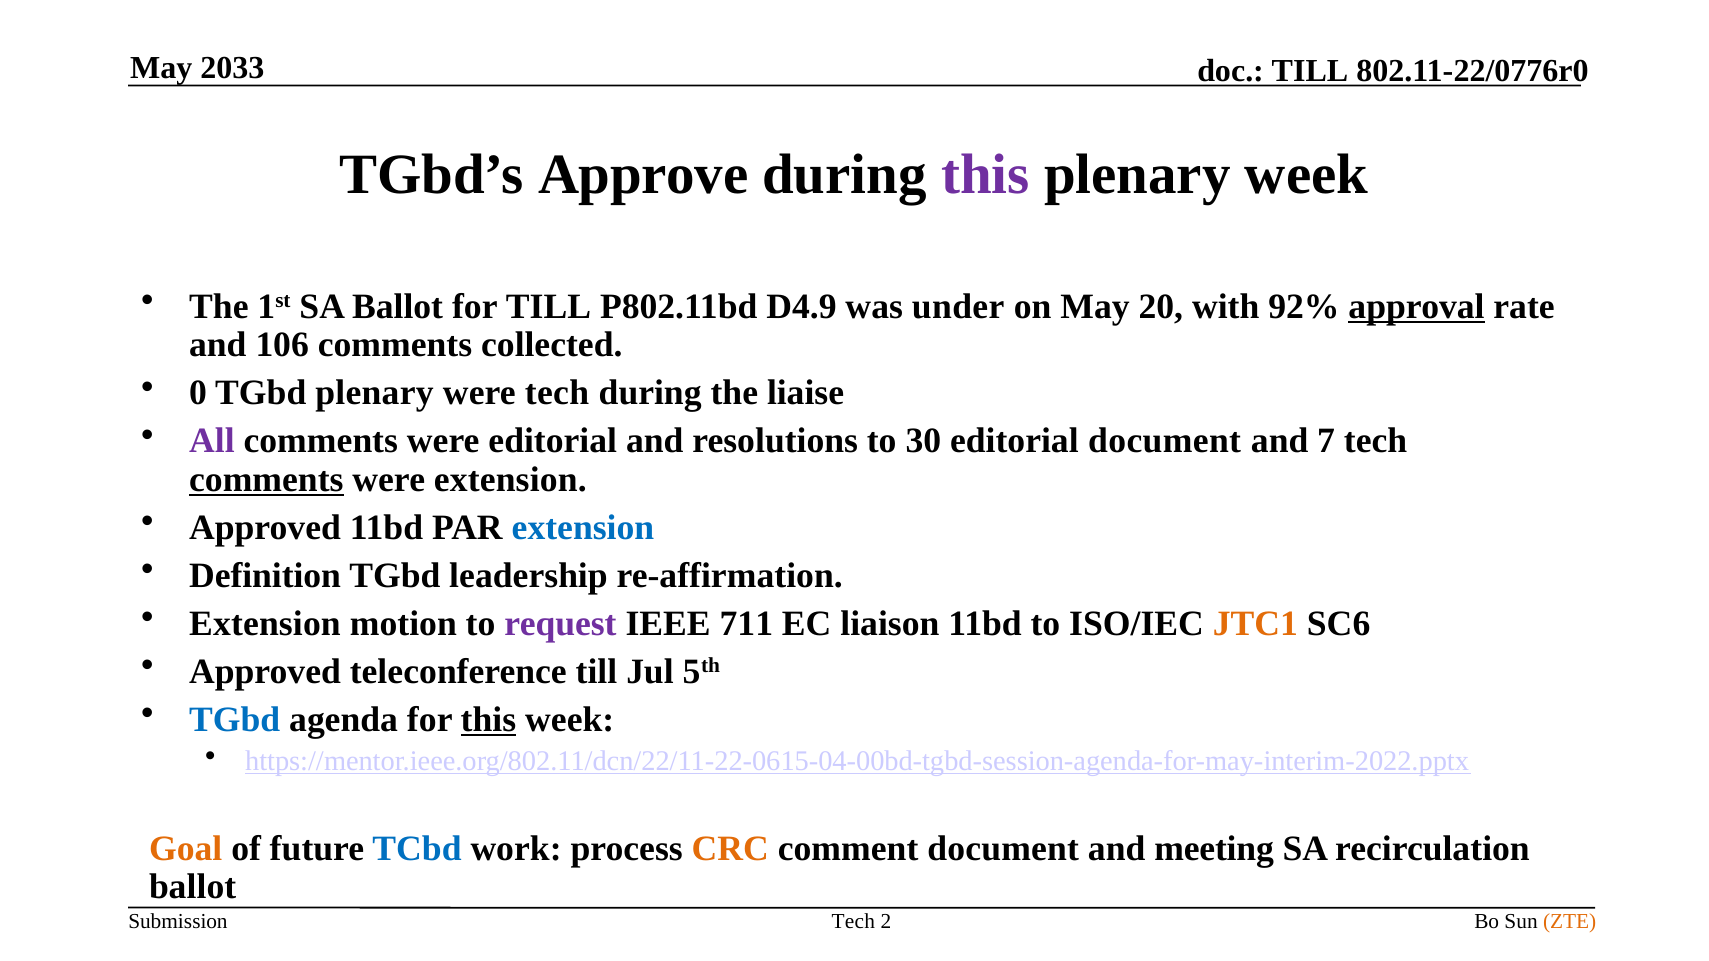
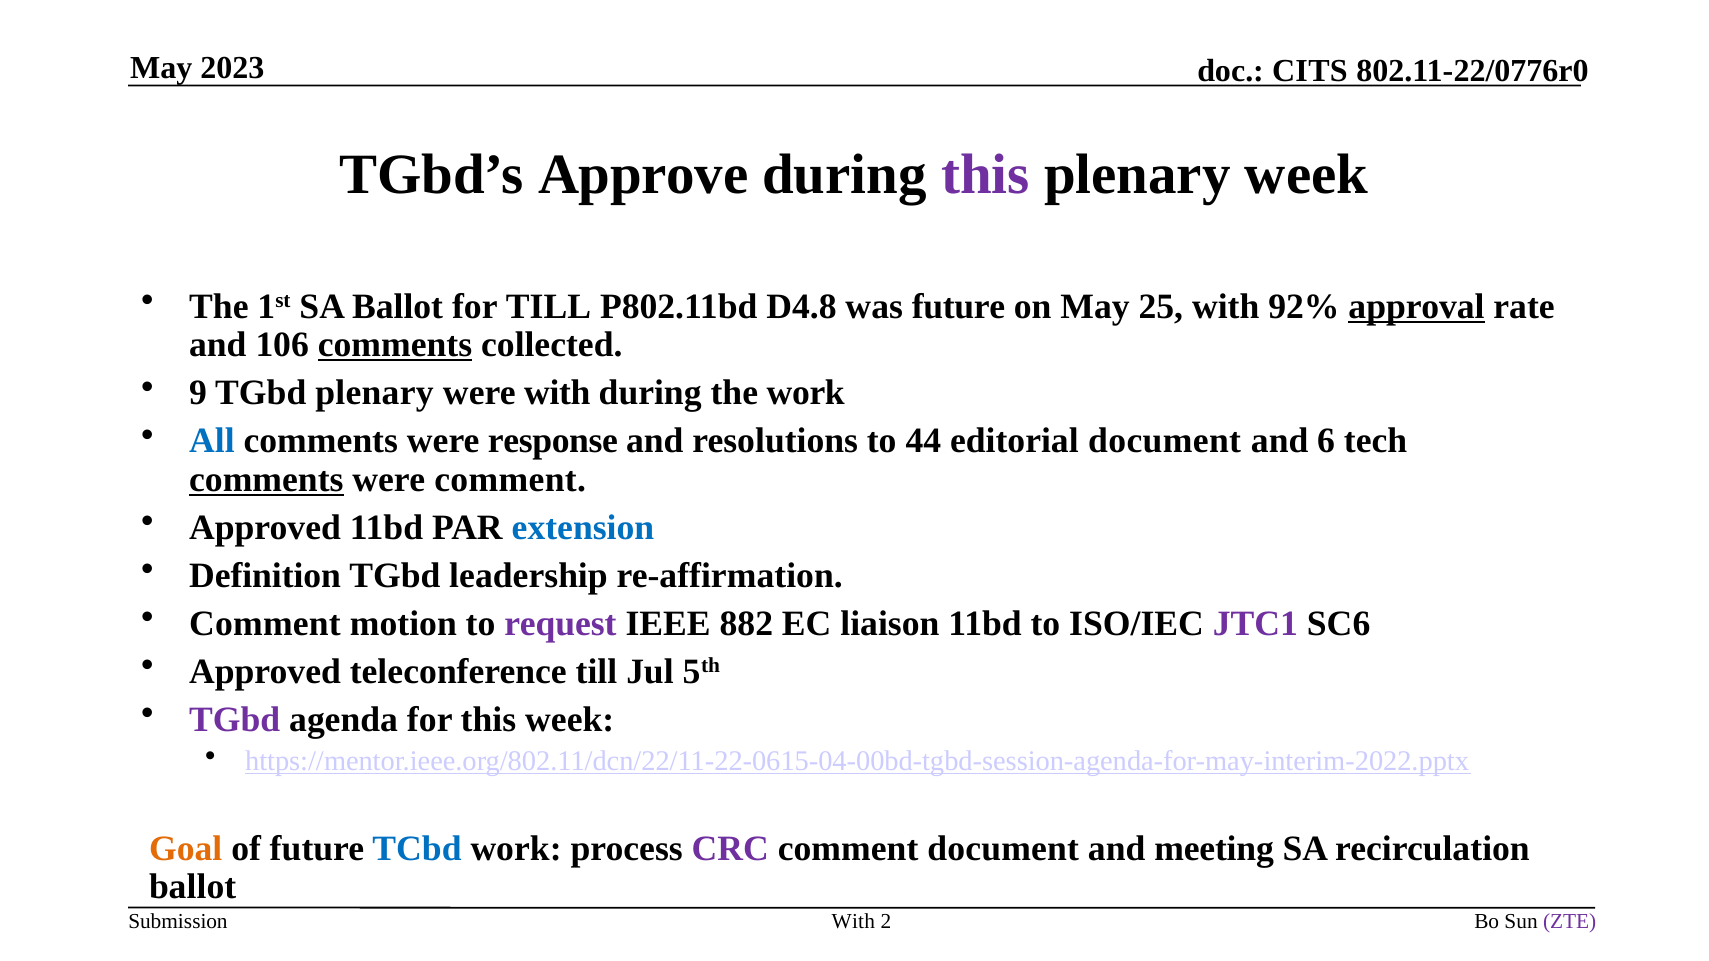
2033: 2033 -> 2023
TILL at (1310, 71): TILL -> CITS
D4.9: D4.9 -> D4.8
was under: under -> future
20: 20 -> 25
comments at (395, 345) underline: none -> present
0: 0 -> 9
were tech: tech -> with
the liaise: liaise -> work
All colour: purple -> blue
were editorial: editorial -> response
30: 30 -> 44
7: 7 -> 6
were extension: extension -> comment
Extension at (265, 624): Extension -> Comment
711: 711 -> 882
JTC1 colour: orange -> purple
TGbd at (235, 720) colour: blue -> purple
this at (488, 720) underline: present -> none
CRC colour: orange -> purple
Tech at (853, 922): Tech -> With
ZTE colour: orange -> purple
